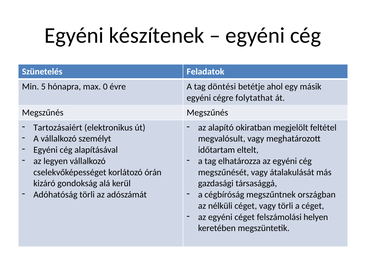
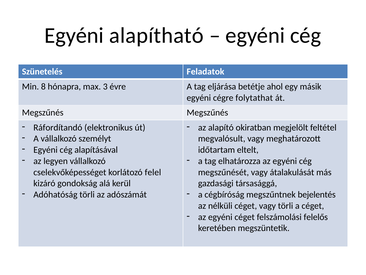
készítenek: készítenek -> alapítható
5: 5 -> 8
0: 0 -> 3
döntési: döntési -> eljárása
Tartozásaiért: Tartozásaiért -> Ráfordítandó
órán: órán -> felel
országban: országban -> bejelentés
helyen: helyen -> felelős
